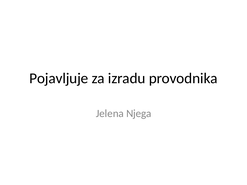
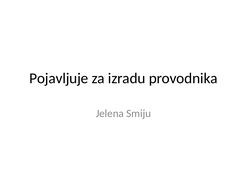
Njega: Njega -> Smiju
